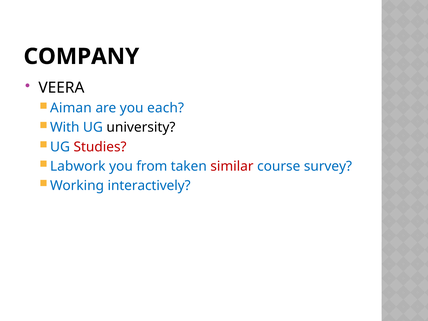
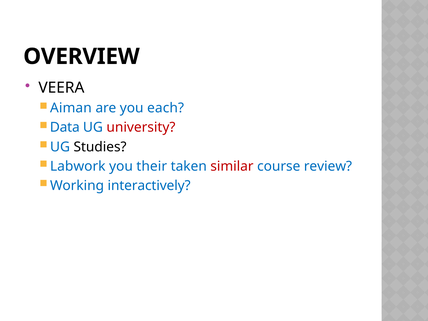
COMPANY: COMPANY -> OVERVIEW
With: With -> Data
university colour: black -> red
Studies colour: red -> black
from: from -> their
survey: survey -> review
